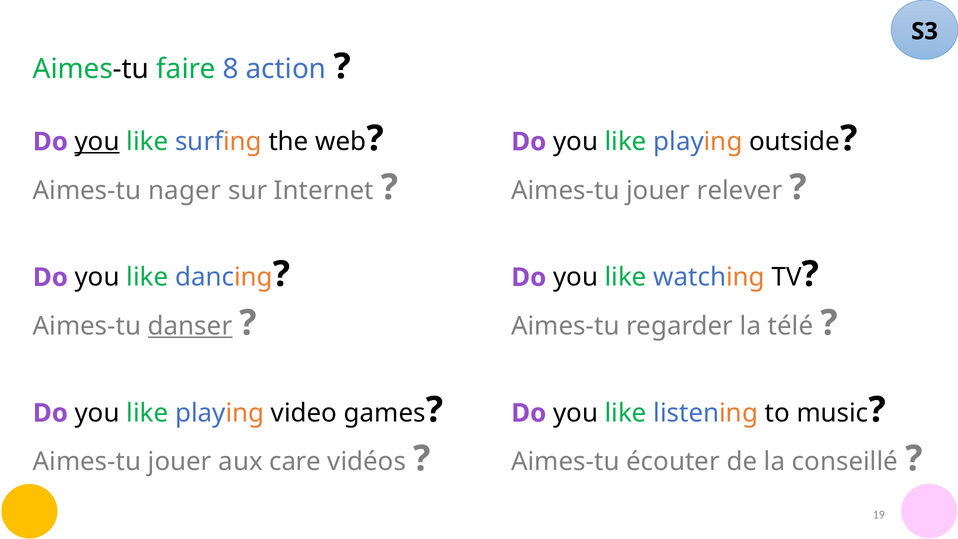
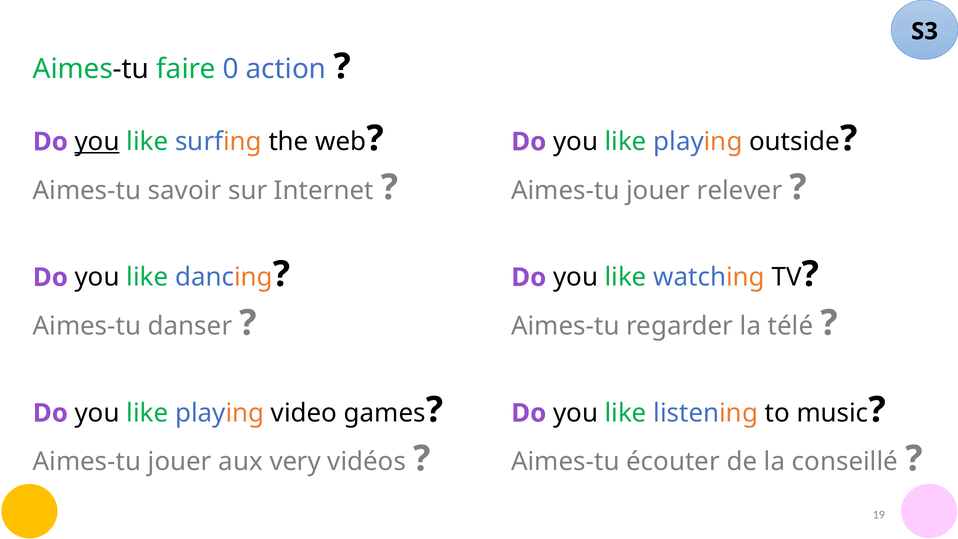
8: 8 -> 0
nager: nager -> savoir
danser underline: present -> none
care: care -> very
